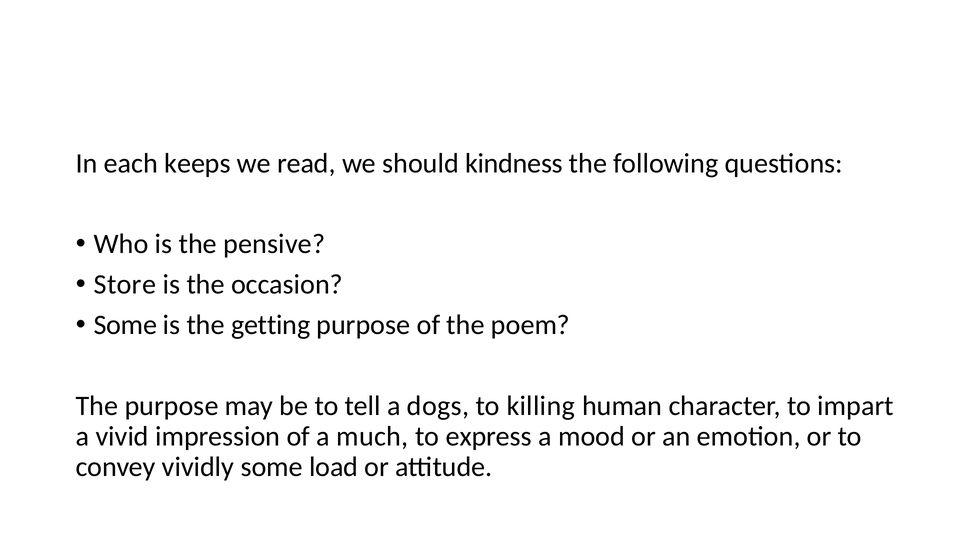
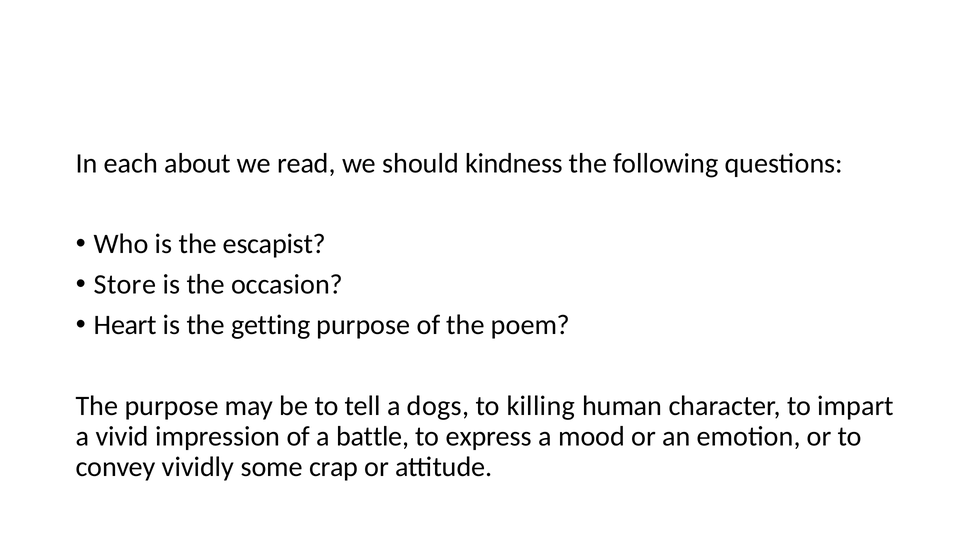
keeps: keeps -> about
pensive: pensive -> escapist
Some at (125, 325): Some -> Heart
much: much -> battle
load: load -> crap
